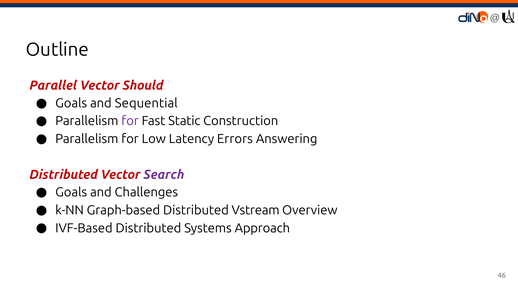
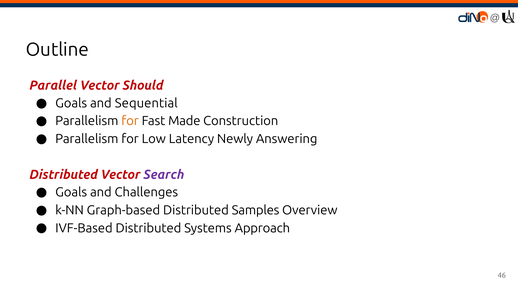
for at (130, 121) colour: purple -> orange
Static: Static -> Made
Errors: Errors -> Newly
Vstream: Vstream -> Samples
